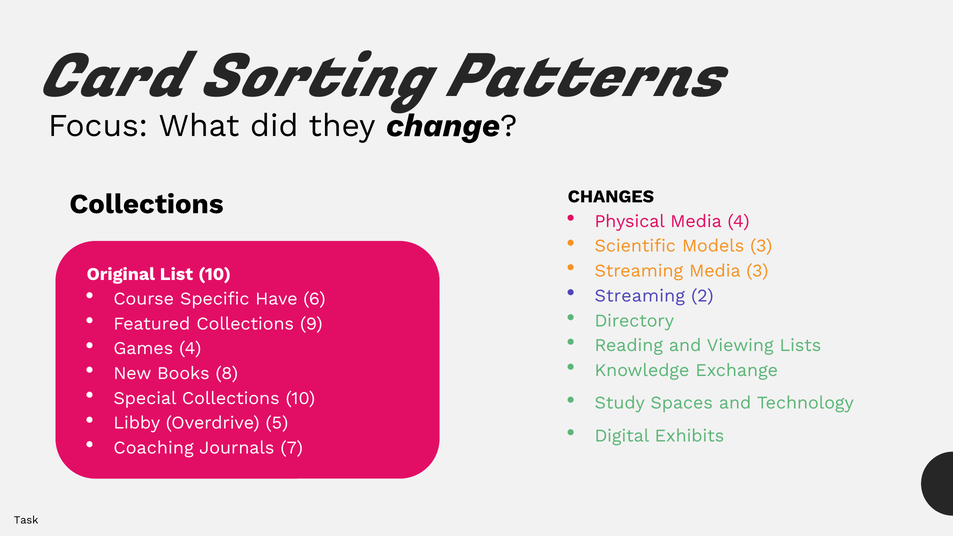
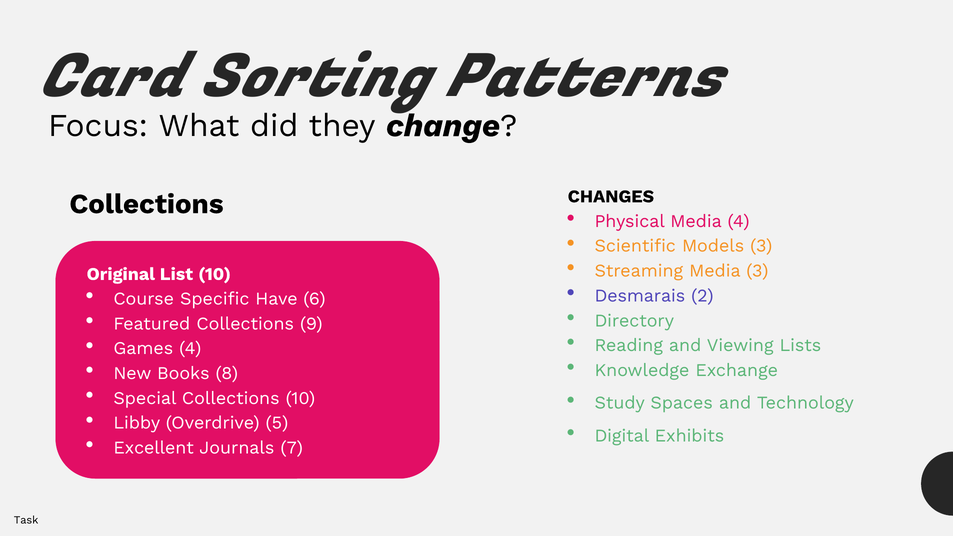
Streaming at (640, 296): Streaming -> Desmarais
Coaching: Coaching -> Excellent
